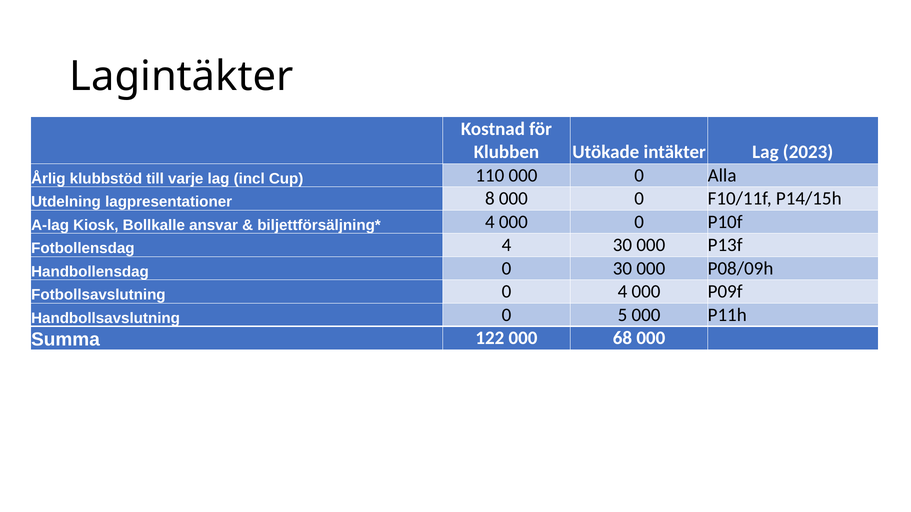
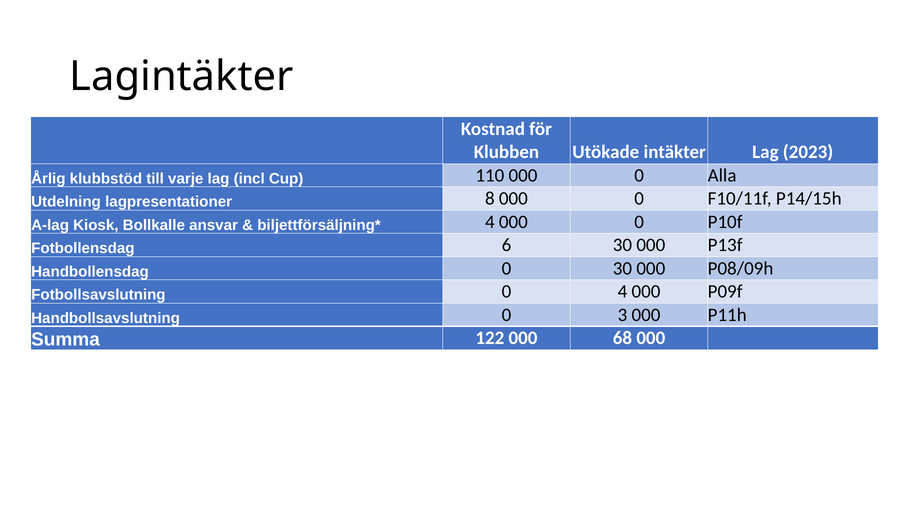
Fotbollensdag 4: 4 -> 6
5: 5 -> 3
